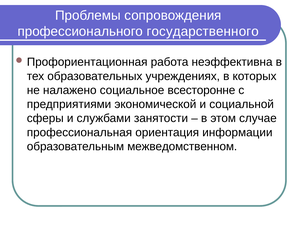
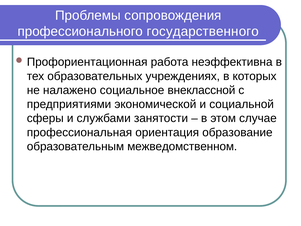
всесторонне: всесторонне -> внеклассной
информации: информации -> образование
